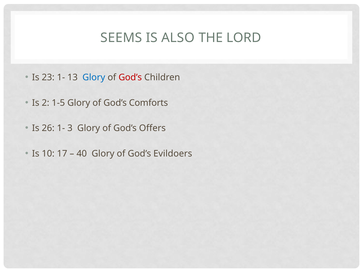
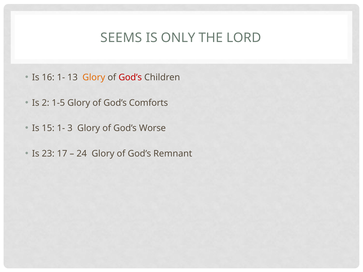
ALSO: ALSO -> ONLY
23: 23 -> 16
Glory at (94, 77) colour: blue -> orange
26: 26 -> 15
Offers: Offers -> Worse
10: 10 -> 23
40: 40 -> 24
Evildoers: Evildoers -> Remnant
